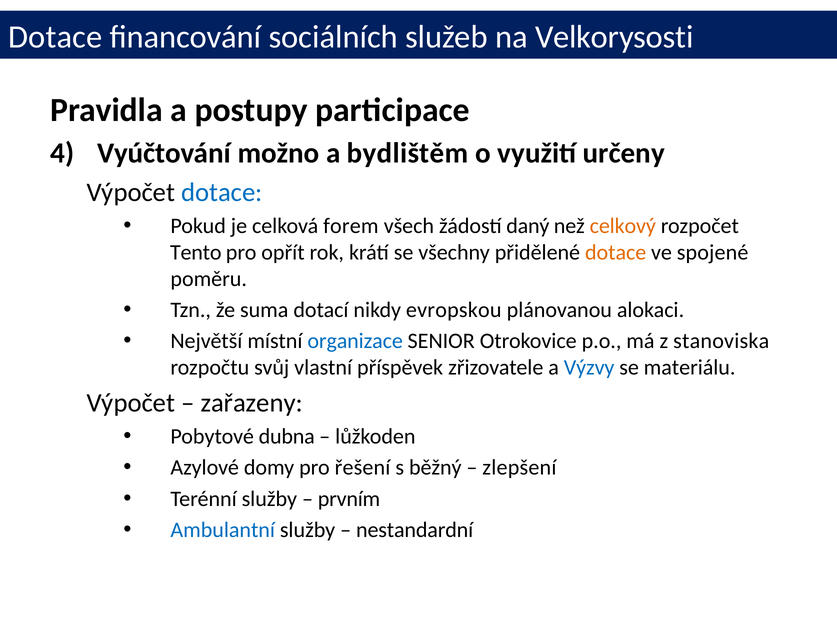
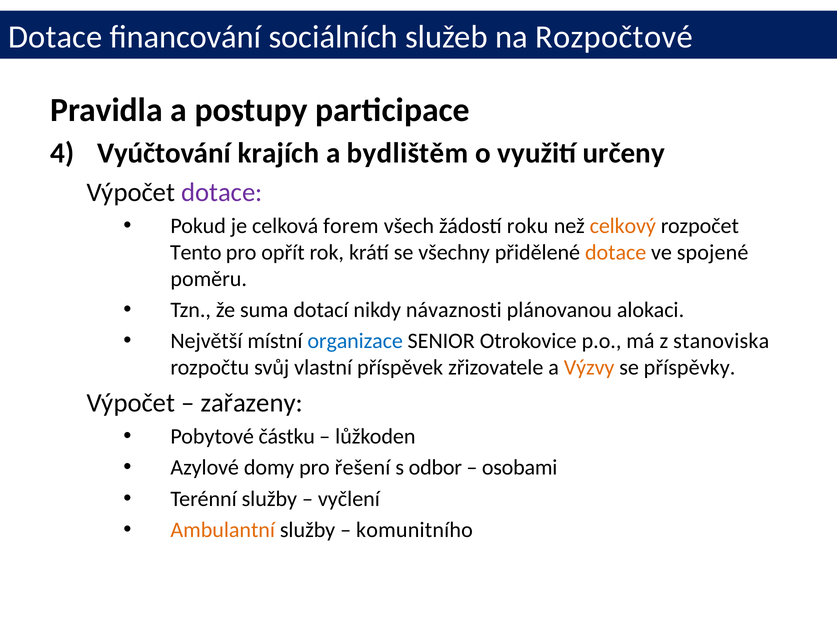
Velkorysosti: Velkorysosti -> Rozpočtové
možno: možno -> krajích
dotace at (222, 192) colour: blue -> purple
daný: daný -> roku
evropskou: evropskou -> návaznosti
Výzvy colour: blue -> orange
materiálu: materiálu -> příspěvky
dubna: dubna -> částku
běžný: běžný -> odbor
zlepšení: zlepšení -> osobami
prvním: prvním -> vyčlení
Ambulantní colour: blue -> orange
nestandardní: nestandardní -> komunitního
